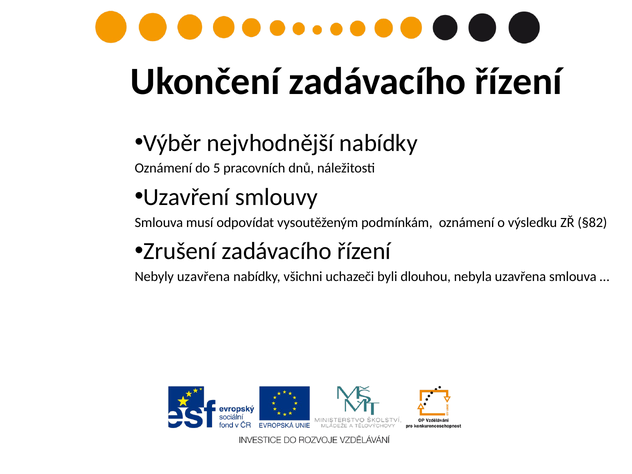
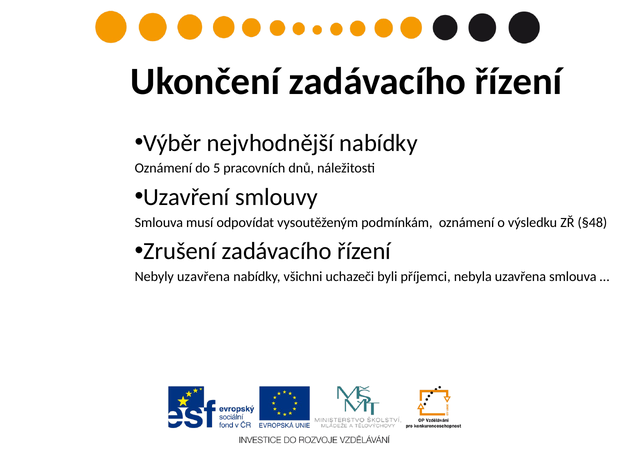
§82: §82 -> §48
dlouhou: dlouhou -> příjemci
